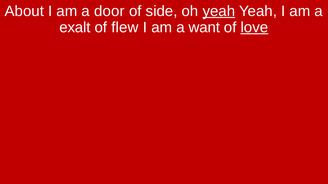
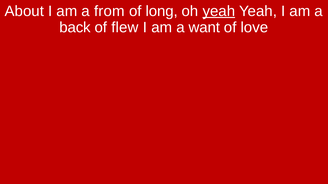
door: door -> from
side: side -> long
exalt: exalt -> back
love underline: present -> none
